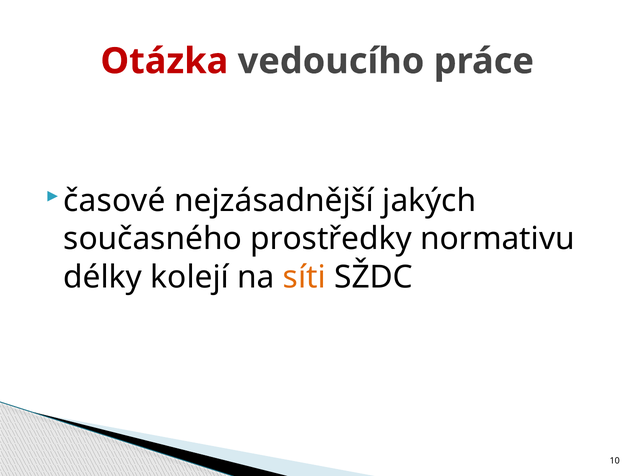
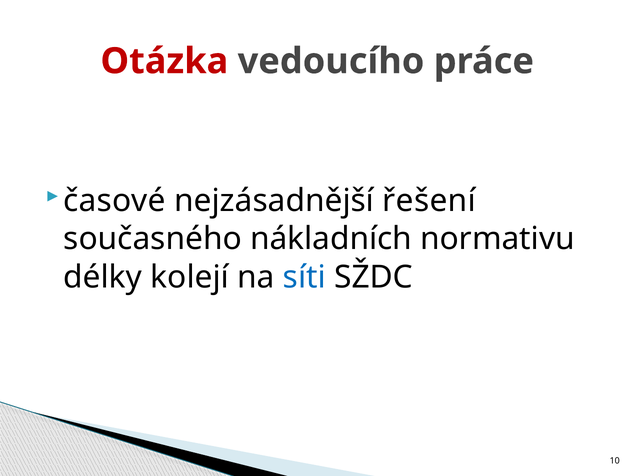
jakých: jakých -> řešení
prostředky: prostředky -> nákladních
síti colour: orange -> blue
